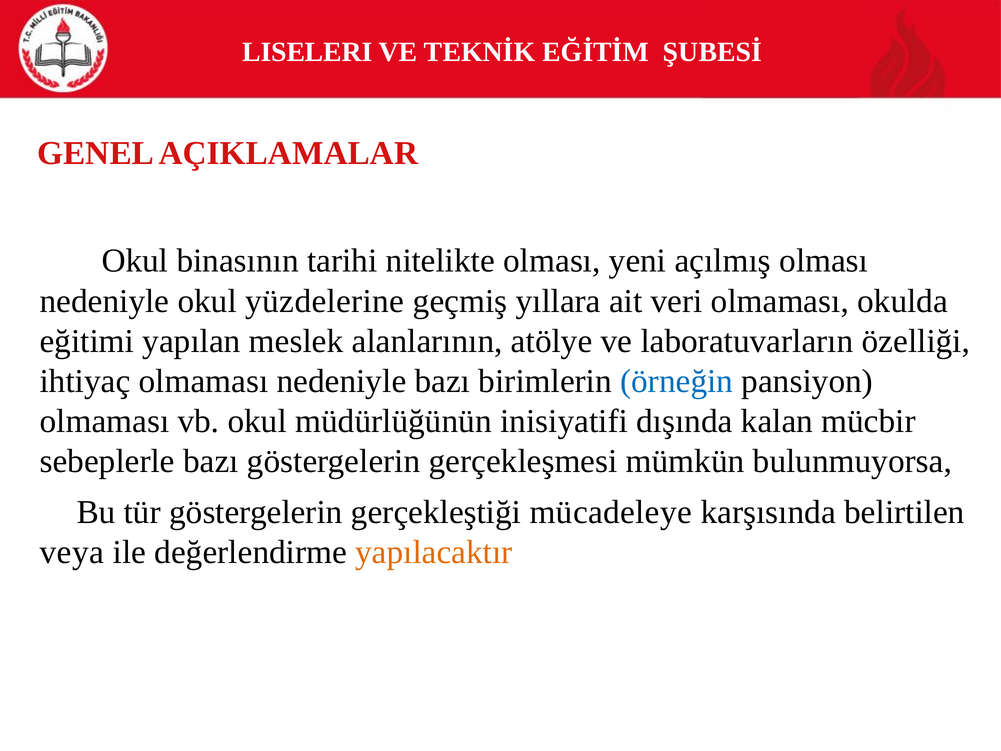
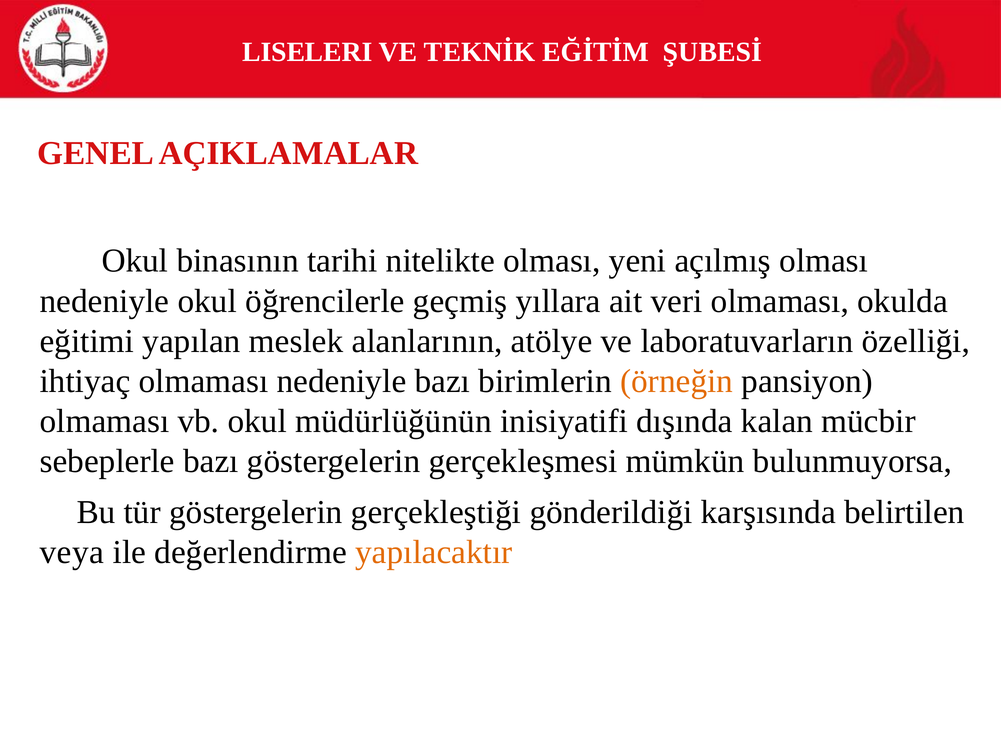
yüzdelerine: yüzdelerine -> öğrencilerle
örneğin colour: blue -> orange
mücadeleye: mücadeleye -> gönderildiği
